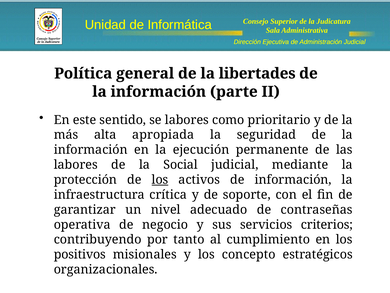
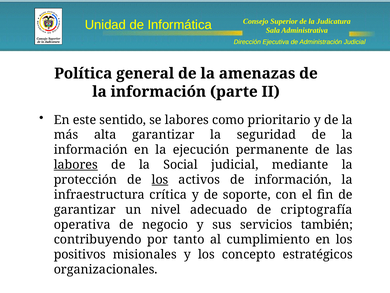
libertades: libertades -> amenazas
alta apropiada: apropiada -> garantizar
labores at (76, 165) underline: none -> present
contraseñas: contraseñas -> criptografía
criterios: criterios -> también
